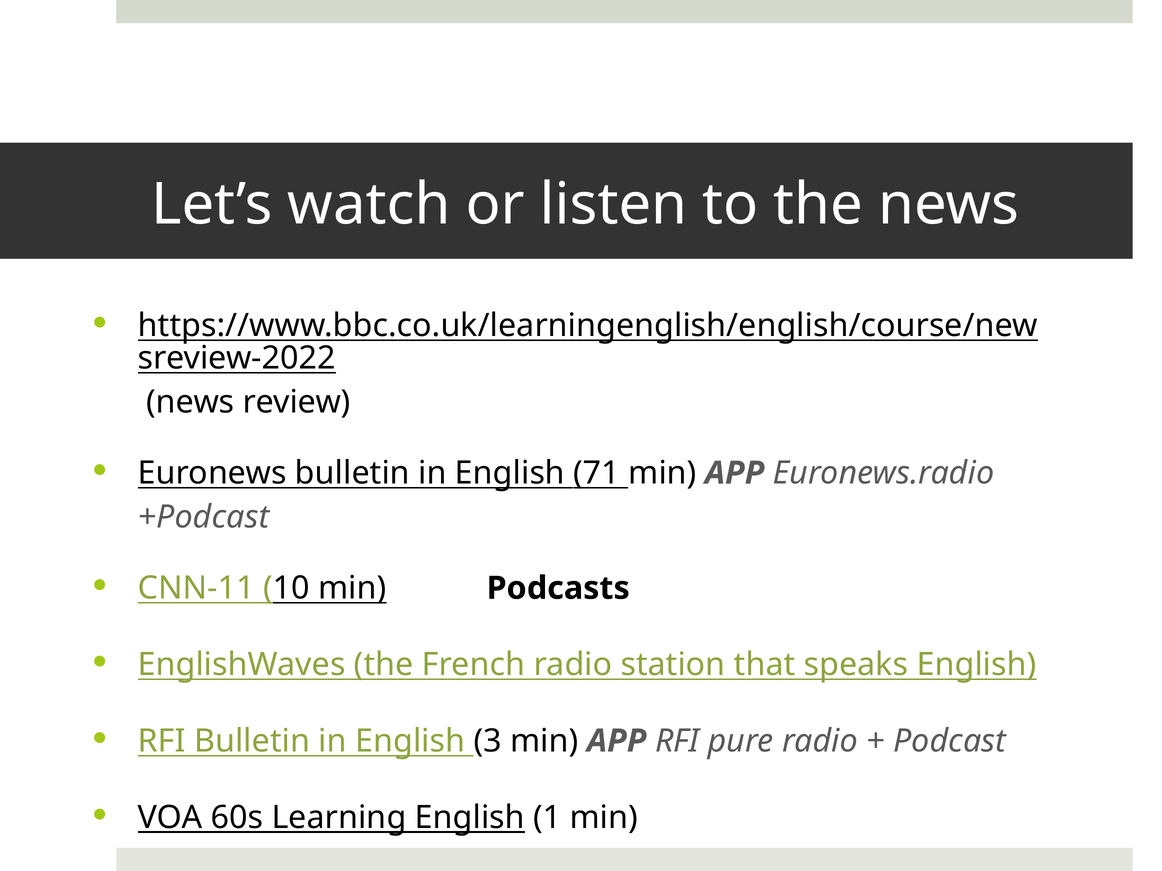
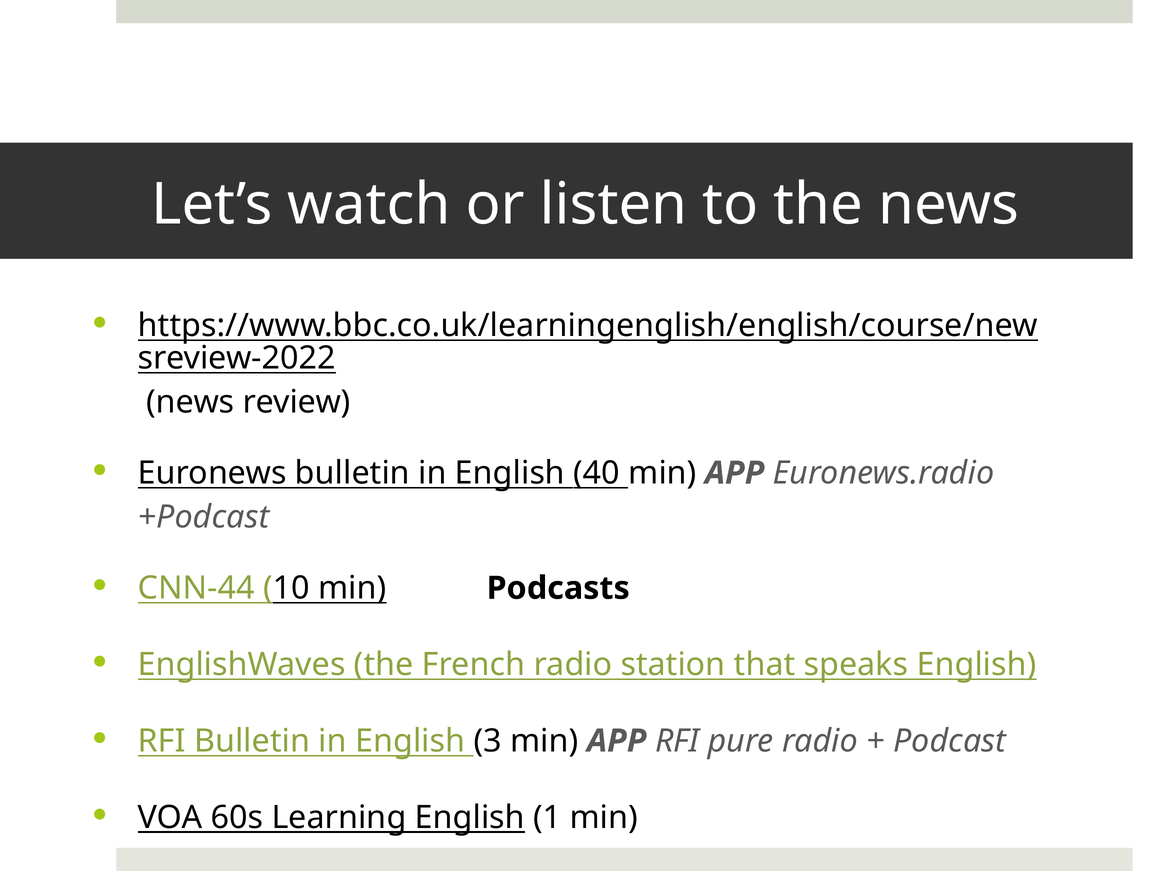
71: 71 -> 40
CNN-11: CNN-11 -> CNN-44
